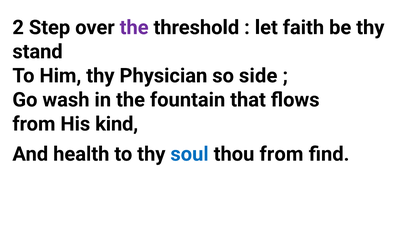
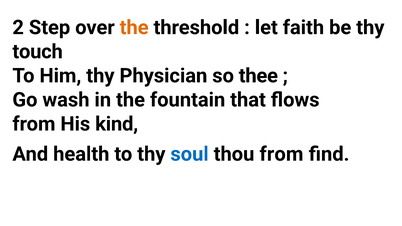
the at (134, 28) colour: purple -> orange
stand: stand -> touch
side: side -> thee
